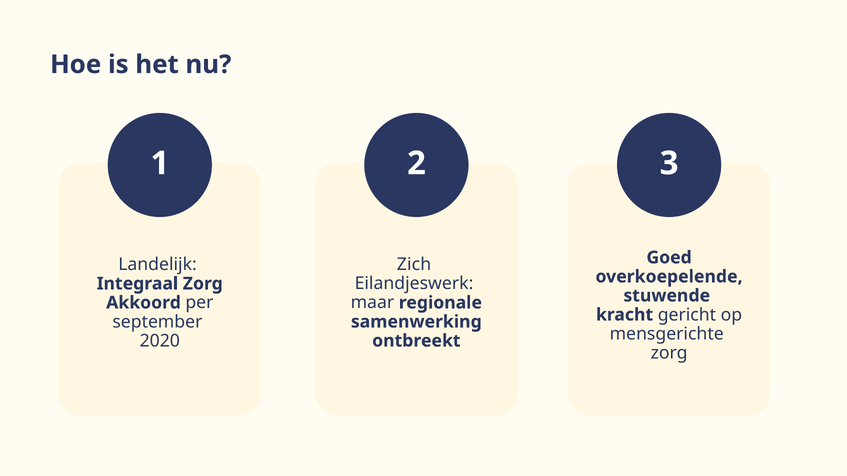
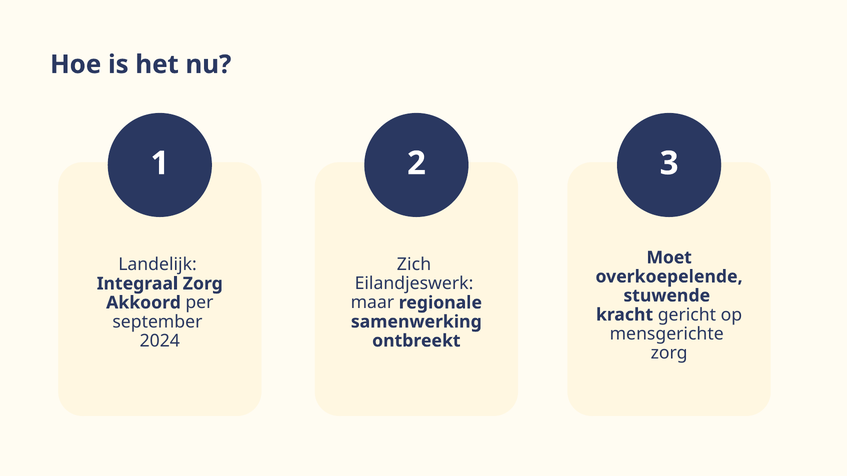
Goed: Goed -> Moet
2020: 2020 -> 2024
